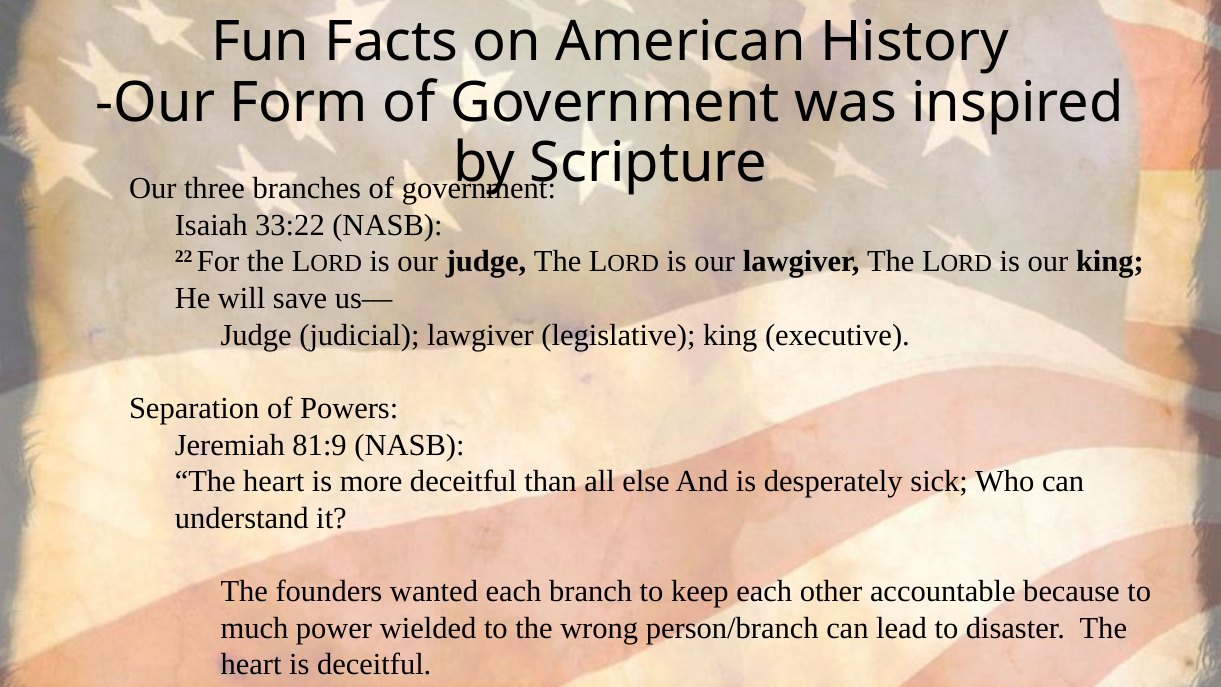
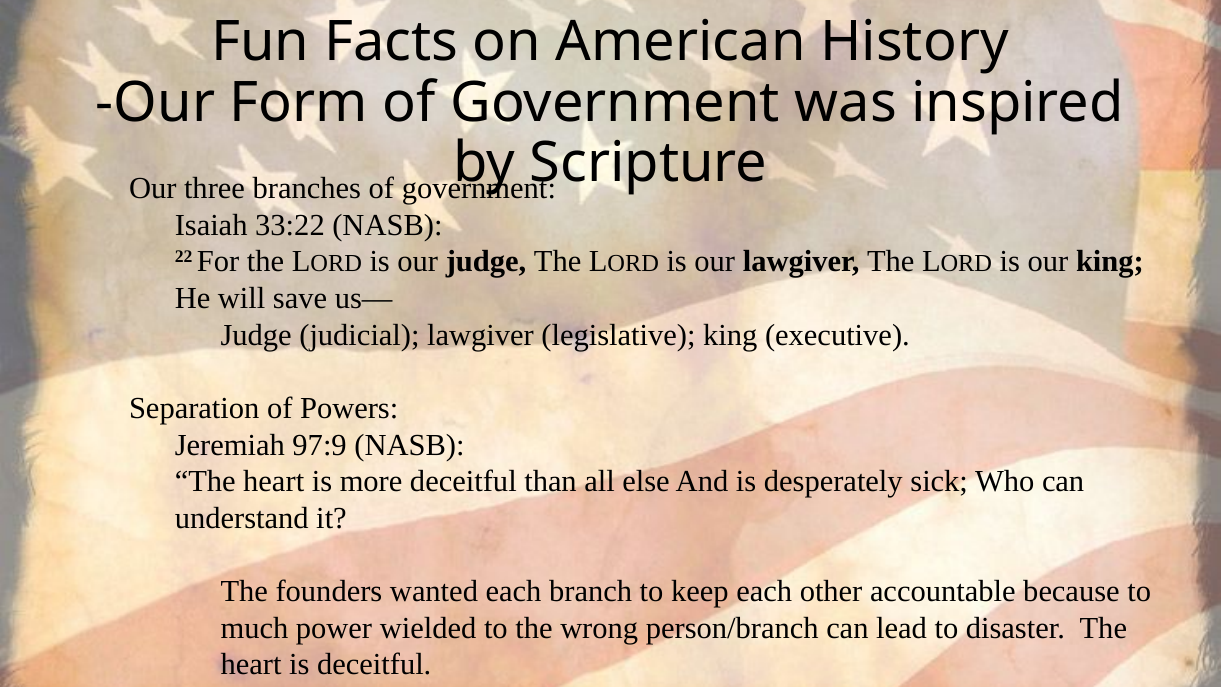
81:9: 81:9 -> 97:9
